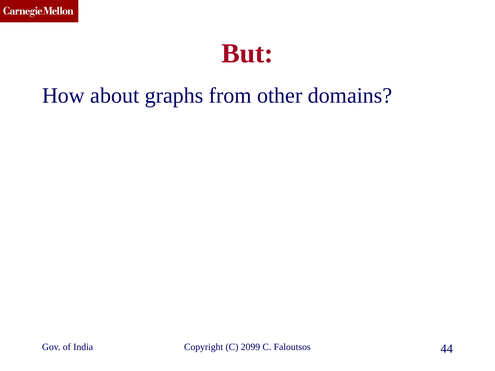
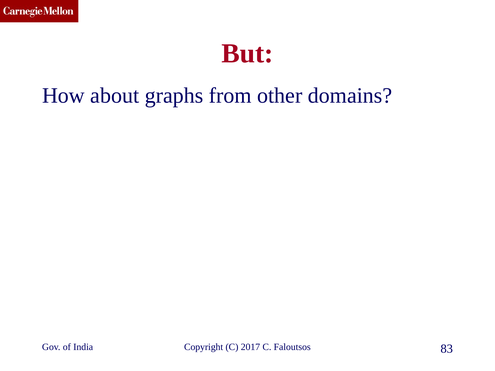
2099: 2099 -> 2017
44: 44 -> 83
